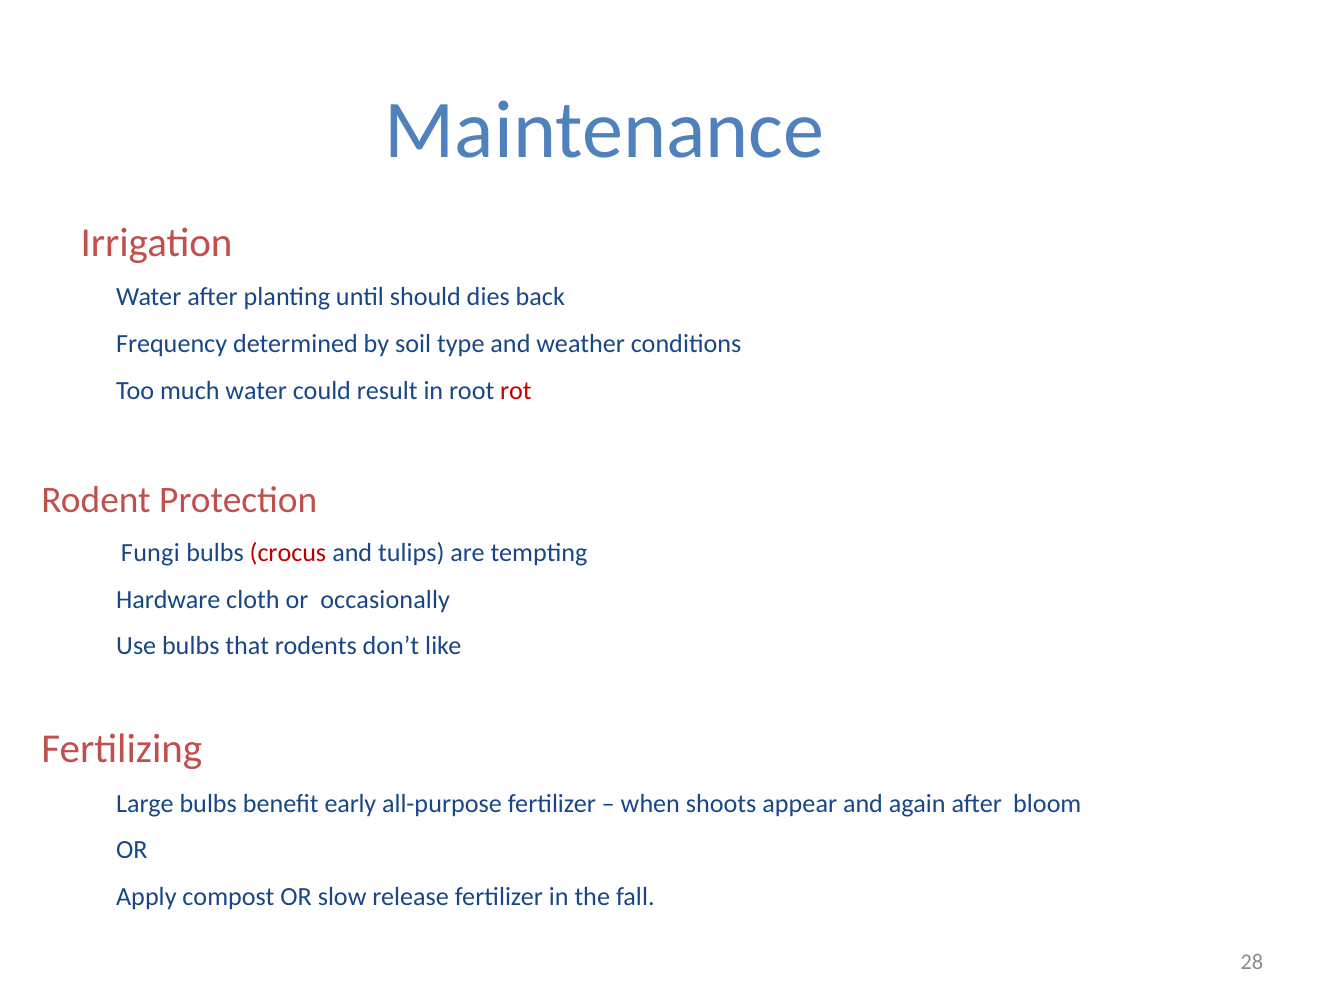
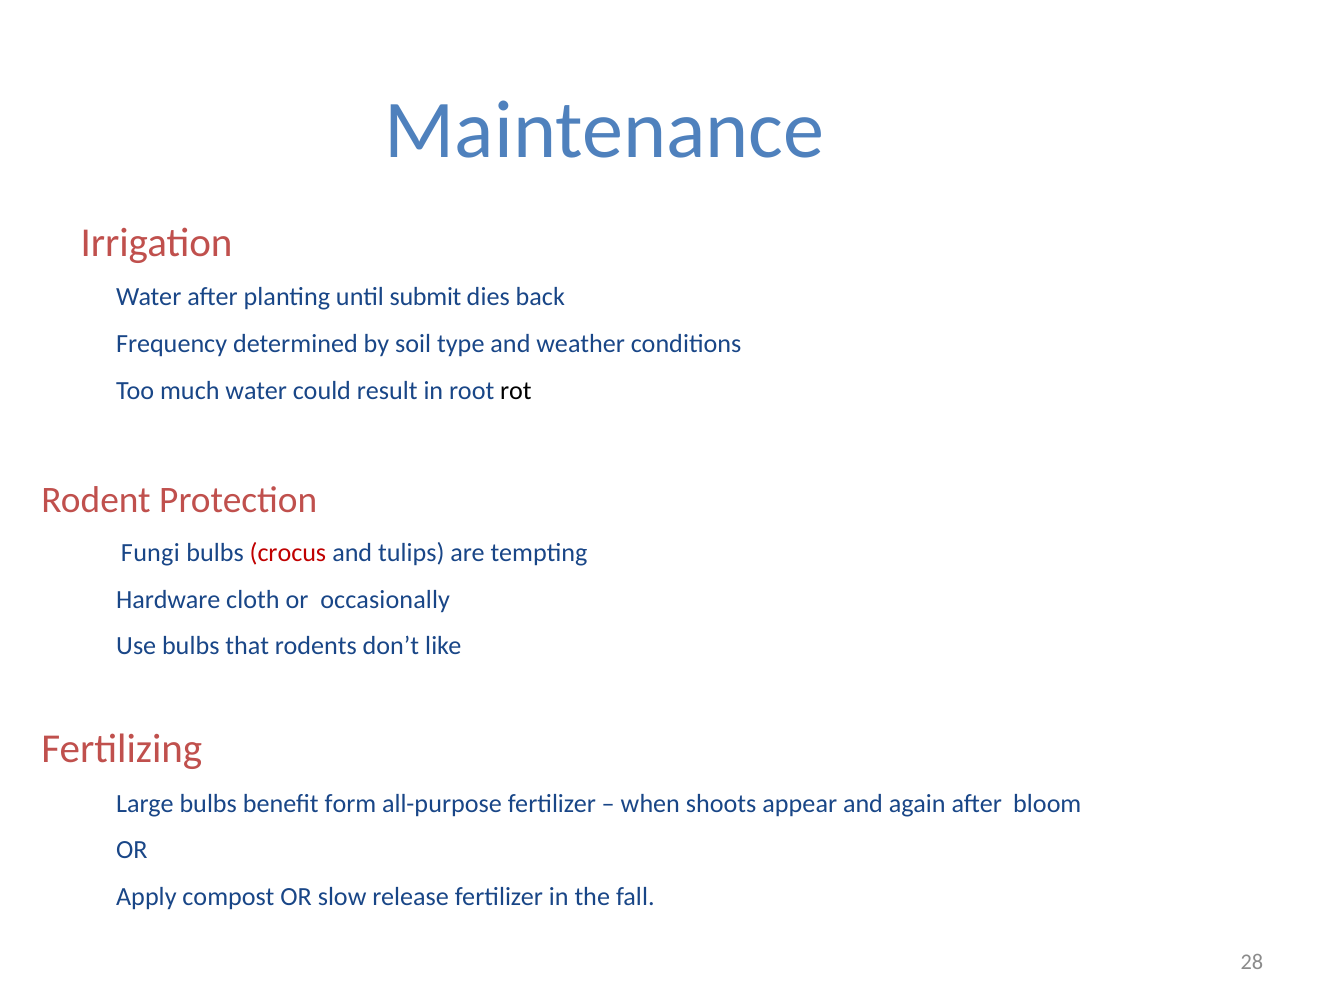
should: should -> submit
rot colour: red -> black
early: early -> form
